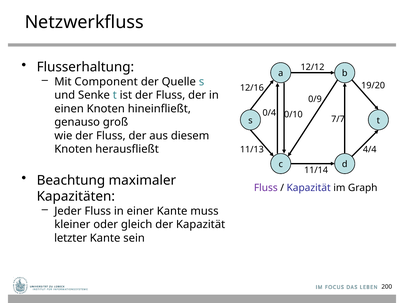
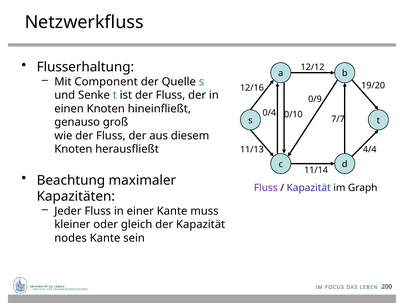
letzter: letzter -> nodes
